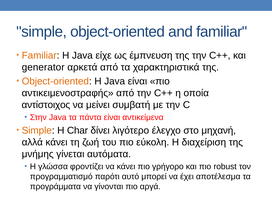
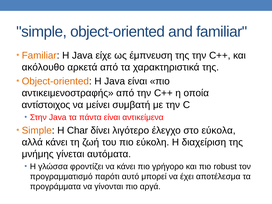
generator: generator -> ακόλουθο
μηχανή: μηχανή -> εύκολα
